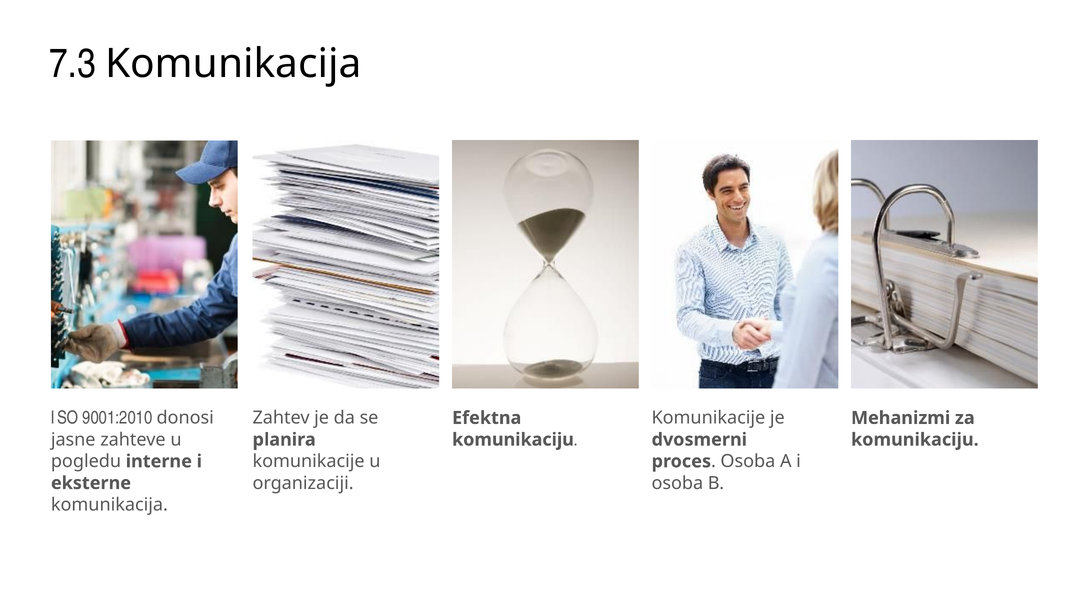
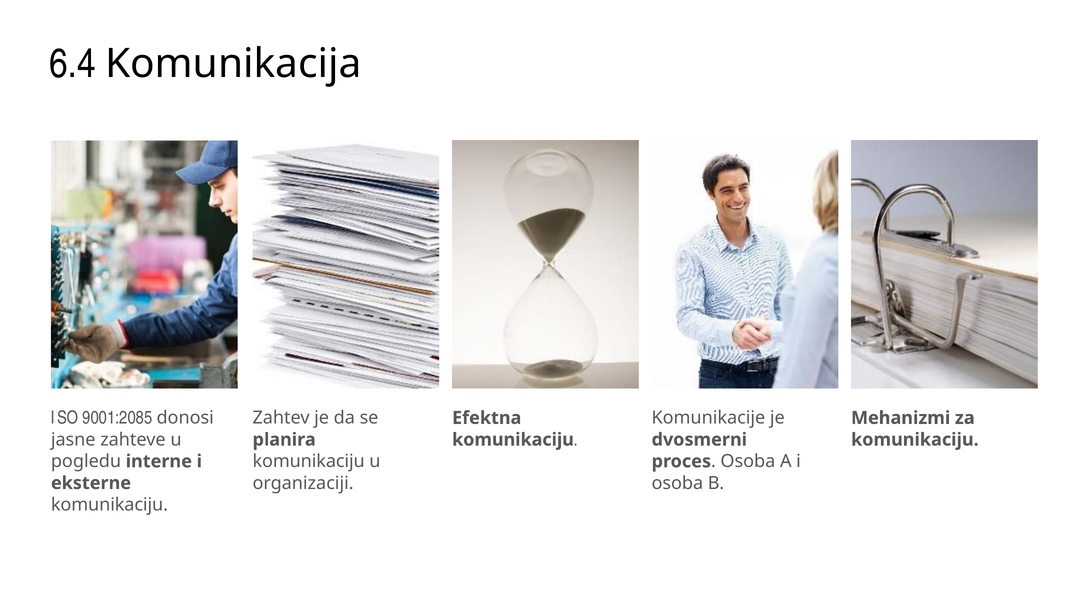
7.3: 7.3 -> 6.4
9001:2010: 9001:2010 -> 9001:2085
komunikacije at (309, 461): komunikacije -> komunikaciju
komunikacija at (109, 505): komunikacija -> komunikaciju
